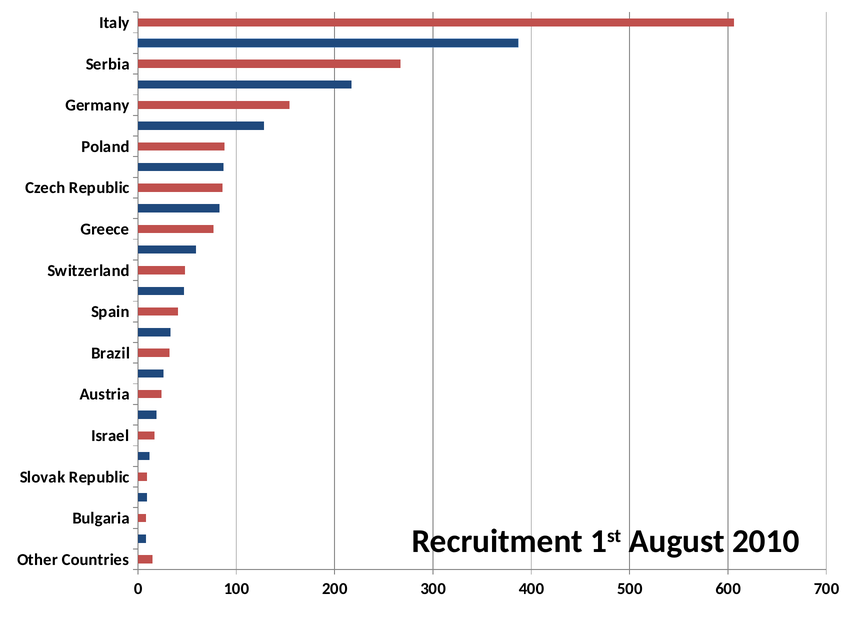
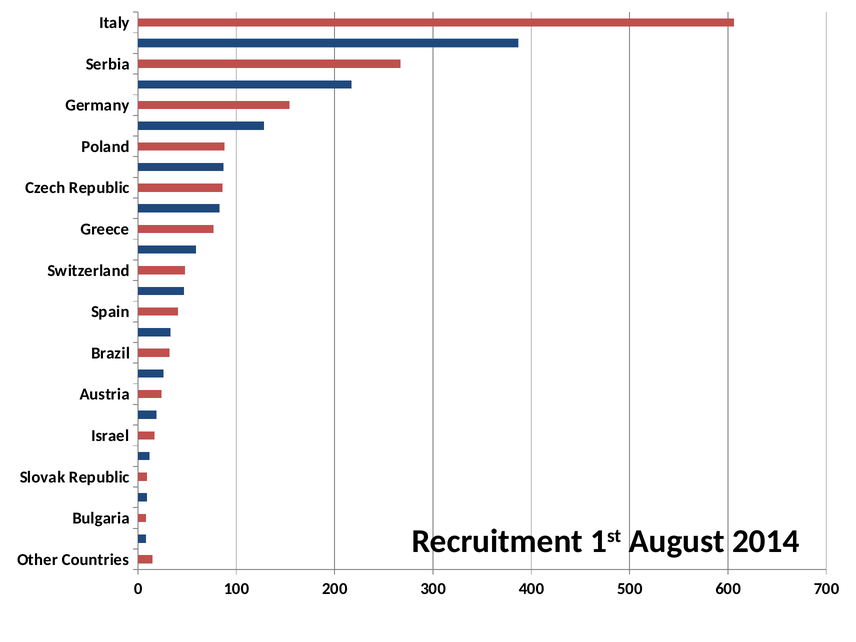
2010: 2010 -> 2014
